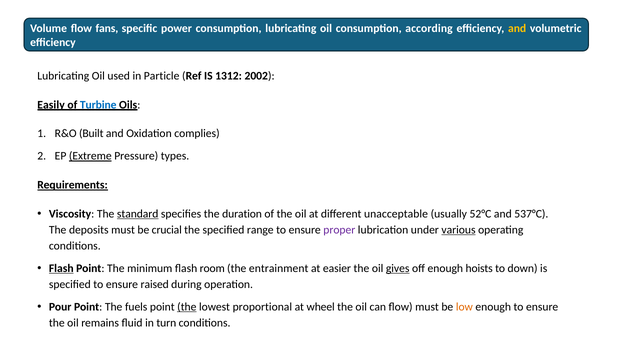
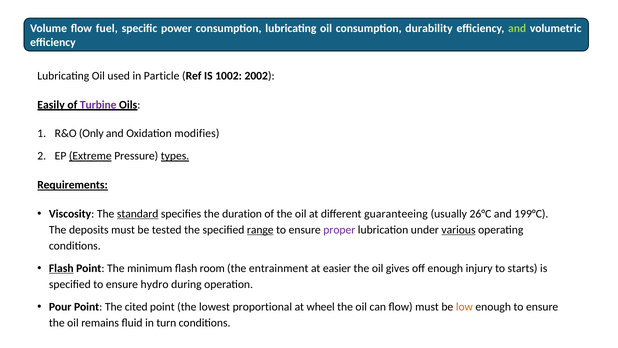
fans: fans -> fuel
according: according -> durability
and at (517, 28) colour: yellow -> light green
1312: 1312 -> 1002
Turbine colour: blue -> purple
Built: Built -> Only
complies: complies -> modifies
types underline: none -> present
unacceptable: unacceptable -> guaranteeing
52°C: 52°C -> 26°C
537°C: 537°C -> 199°C
crucial: crucial -> tested
range underline: none -> present
gives underline: present -> none
hoists: hoists -> injury
down: down -> starts
raised: raised -> hydro
fuels: fuels -> cited
the at (187, 306) underline: present -> none
